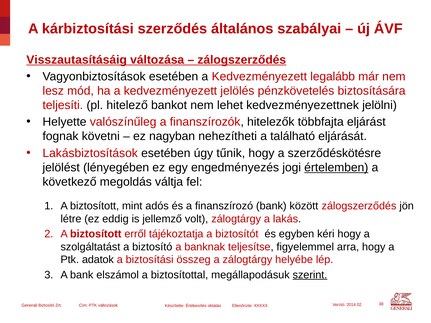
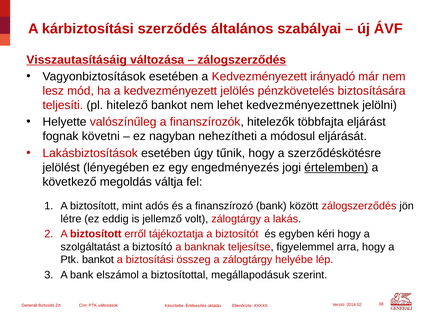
legalább: legalább -> irányadó
található: található -> módosul
Ptk adatok: adatok -> bankot
szerint underline: present -> none
